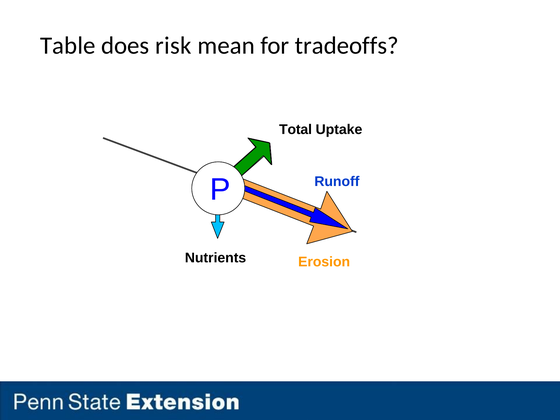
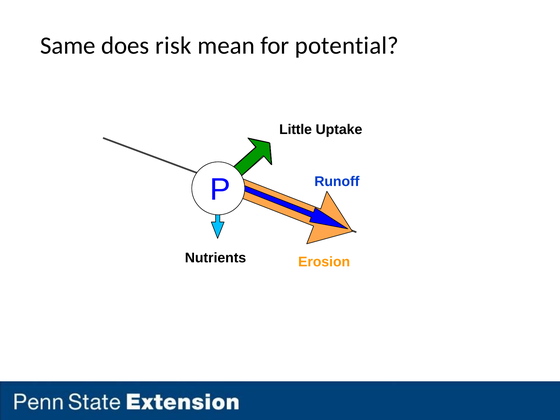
Table: Table -> Same
tradeoffs: tradeoffs -> potential
Total: Total -> Little
